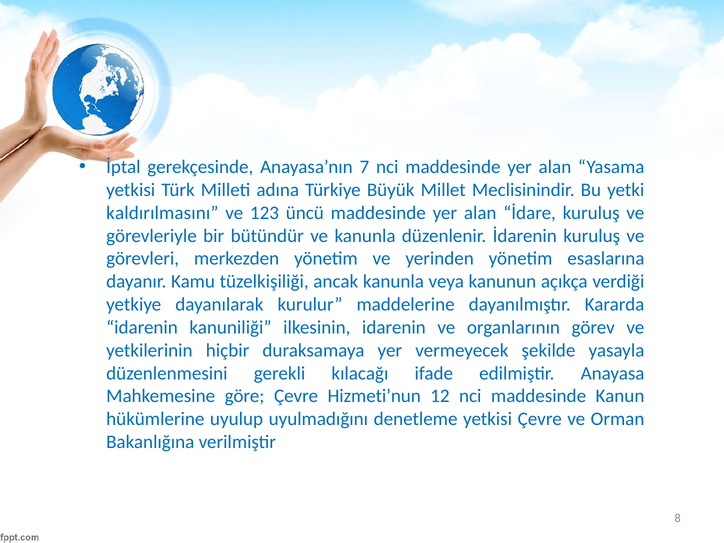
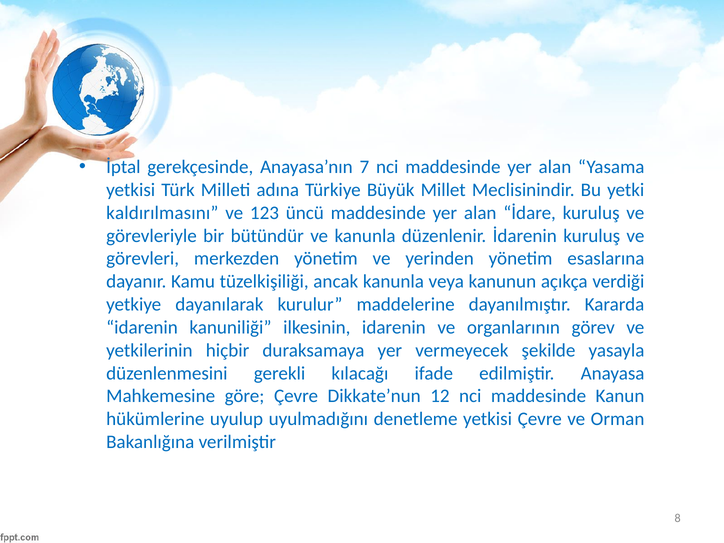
Hizmeti’nun: Hizmeti’nun -> Dikkate’nun
